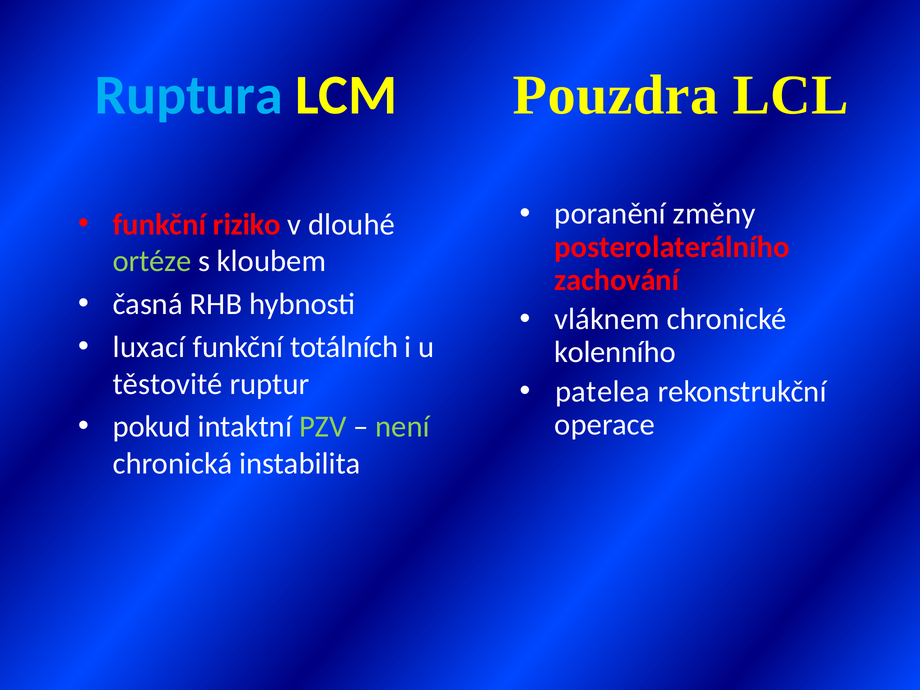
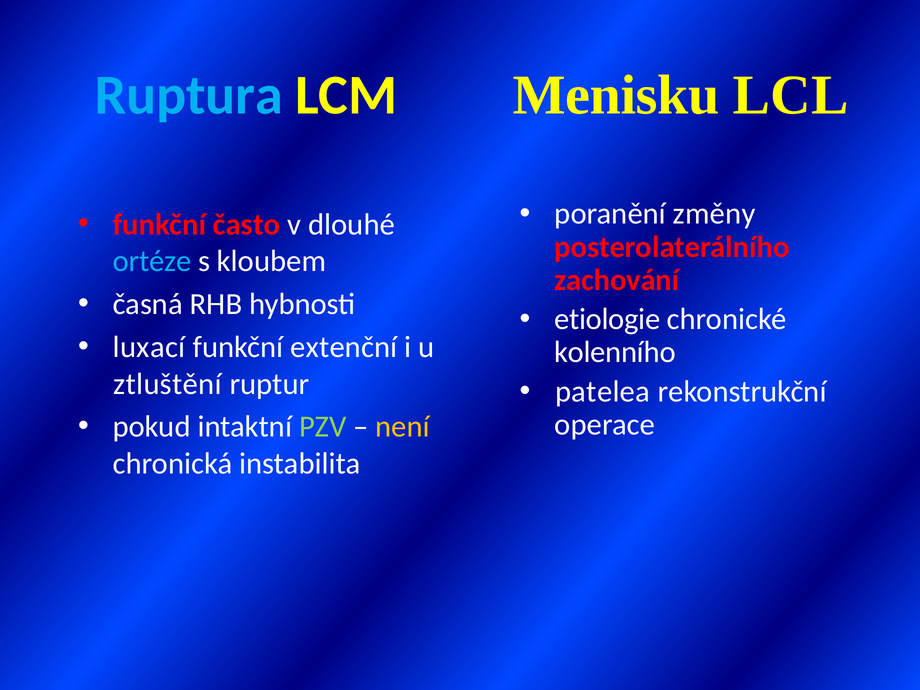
Pouzdra: Pouzdra -> Menisku
riziko: riziko -> často
ortéze colour: light green -> light blue
vláknem: vláknem -> etiologie
totálních: totálních -> extenční
těstovité: těstovité -> ztluštění
není colour: light green -> yellow
